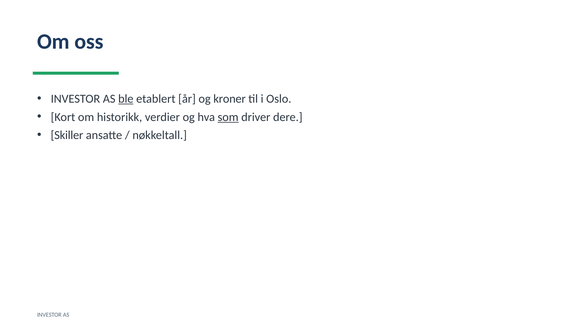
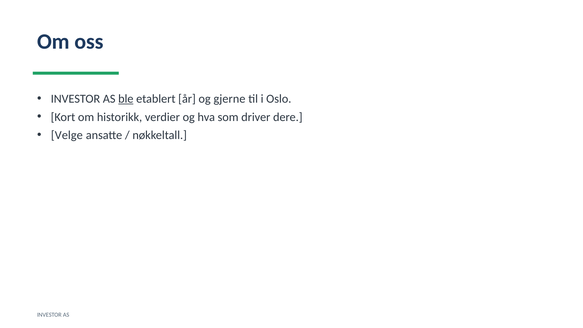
kroner: kroner -> gjerne
som underline: present -> none
Skiller: Skiller -> Velge
